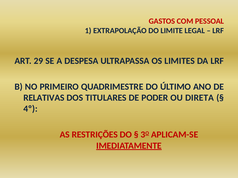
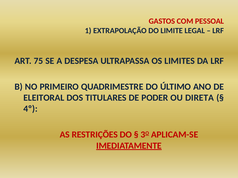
29: 29 -> 75
RELATIVAS: RELATIVAS -> ELEITORAL
